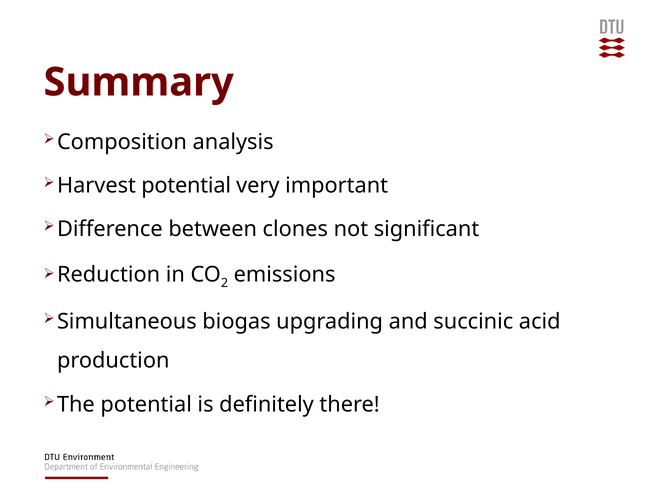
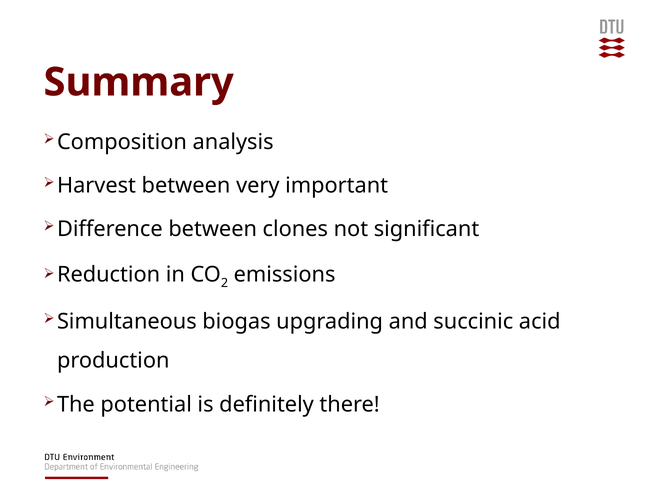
Harvest potential: potential -> between
